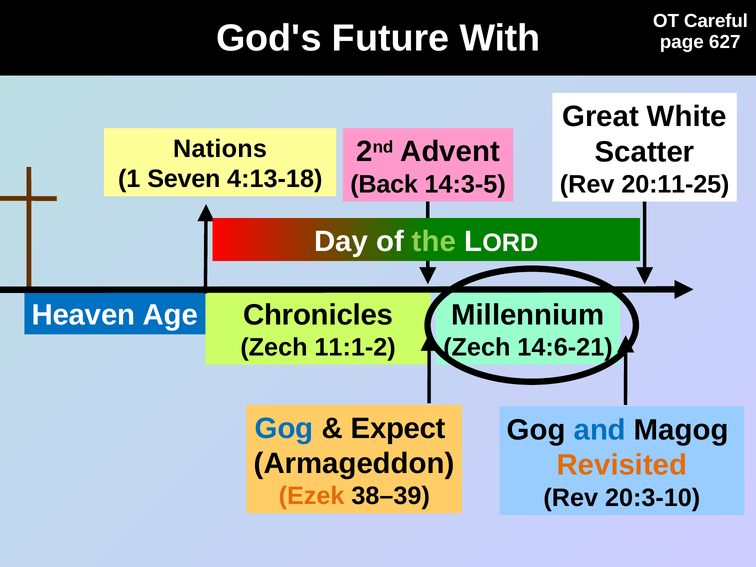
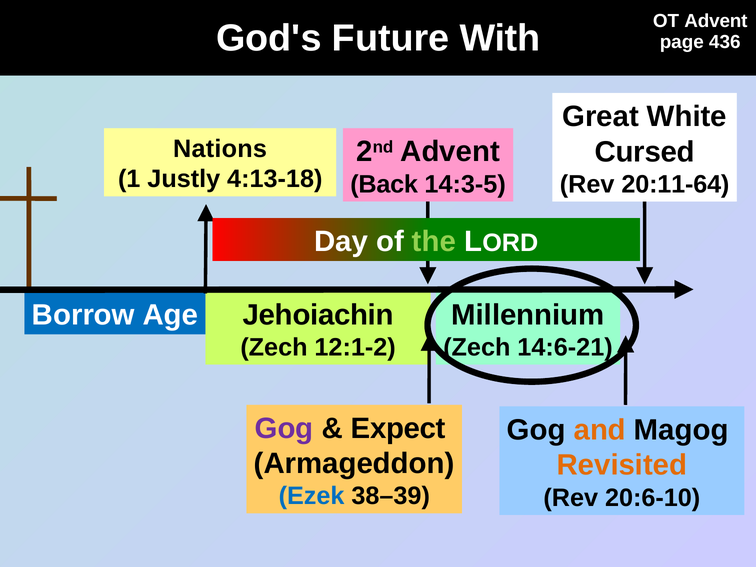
OT Careful: Careful -> Advent
627: 627 -> 436
Scatter: Scatter -> Cursed
Seven: Seven -> Justly
20:11-25: 20:11-25 -> 20:11-64
Heaven: Heaven -> Borrow
Chronicles: Chronicles -> Jehoiachin
11:1-2: 11:1-2 -> 12:1-2
Gog at (284, 428) colour: blue -> purple
and colour: blue -> orange
Ezek colour: orange -> blue
20:3-10: 20:3-10 -> 20:6-10
